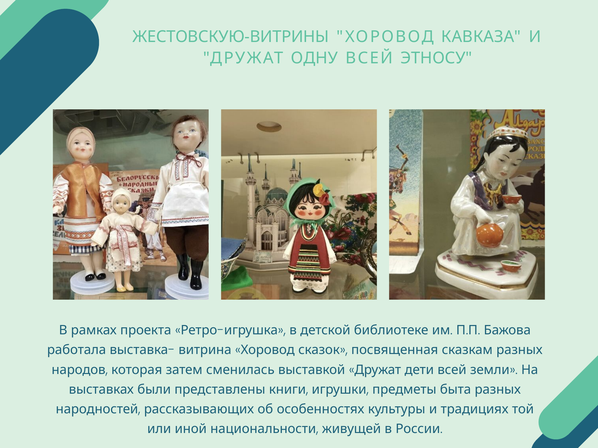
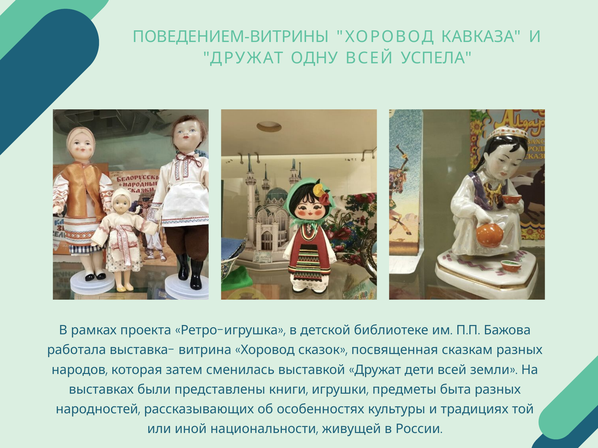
ЖЕСТОВСКУЮ-ВИТРИНЫ: ЖЕСТОВСКУЮ-ВИТРИНЫ -> ПОВЕДЕНИЕМ-ВИТРИНЫ
ЭТНОСУ: ЭТНОСУ -> УСПЕЛА
